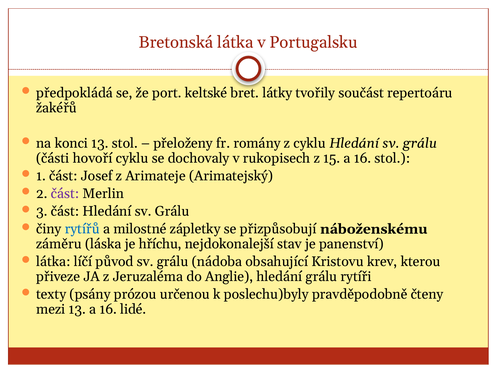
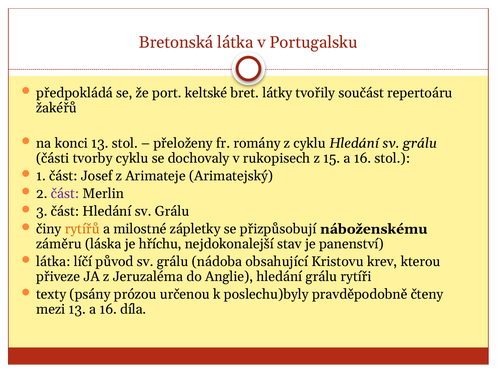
hovoří: hovoří -> tvorby
rytířů colour: blue -> orange
lidé: lidé -> díla
